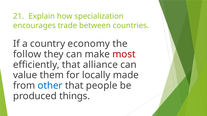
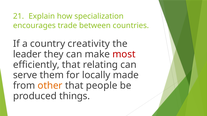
economy: economy -> creativity
follow: follow -> leader
alliance: alliance -> relating
value: value -> serve
other colour: blue -> orange
